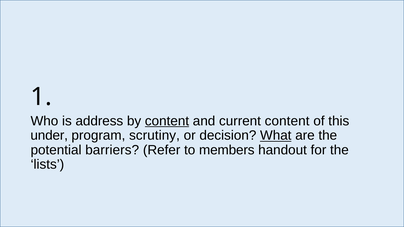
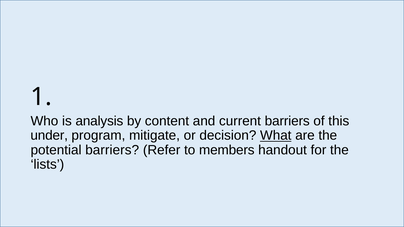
address: address -> analysis
content at (167, 121) underline: present -> none
current content: content -> barriers
scrutiny: scrutiny -> mitigate
